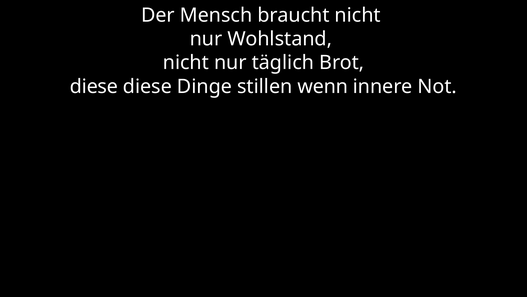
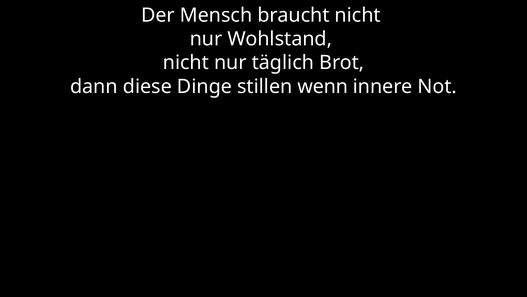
diese at (94, 86): diese -> dann
